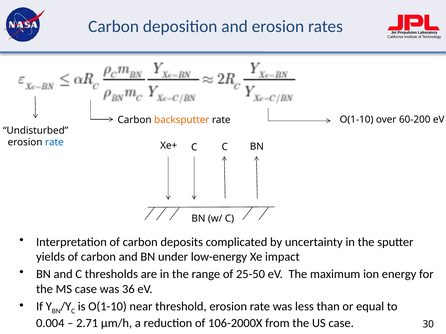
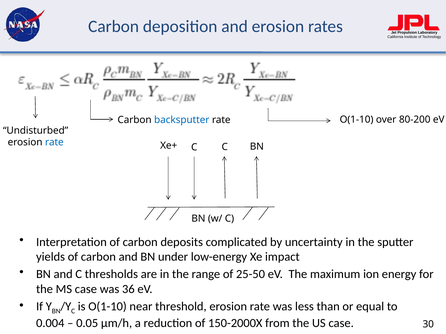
60-200: 60-200 -> 80-200
backsputter colour: orange -> blue
2.71: 2.71 -> 0.05
106-2000X: 106-2000X -> 150-2000X
